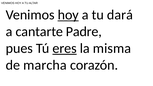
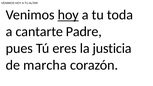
dará: dará -> toda
eres underline: present -> none
misma: misma -> justicia
